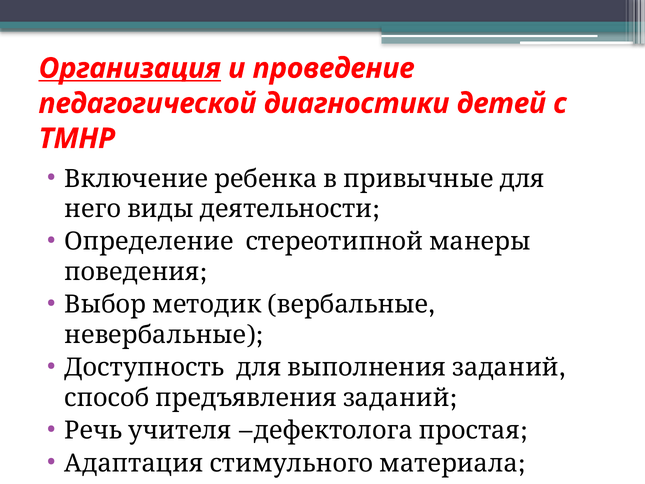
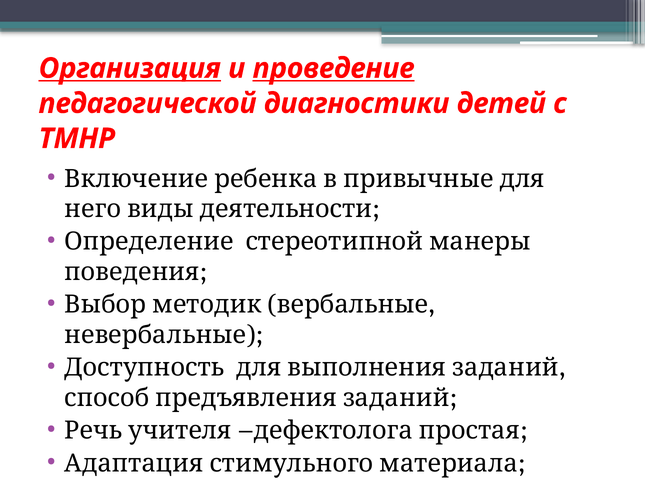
проведение underline: none -> present
